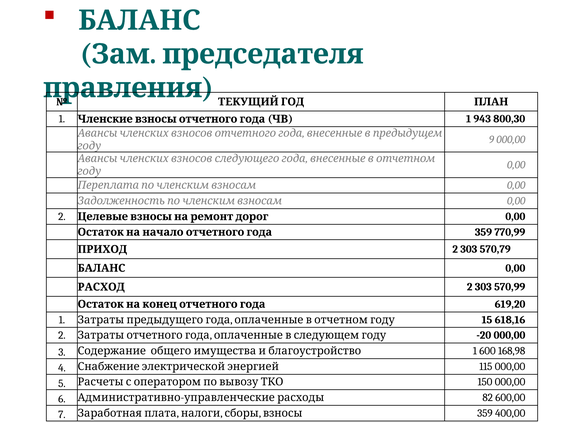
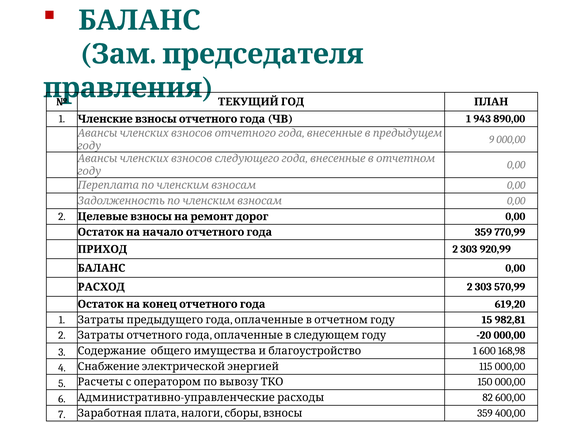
800,30: 800,30 -> 890,00
570,79: 570,79 -> 920,99
618,16: 618,16 -> 982,81
